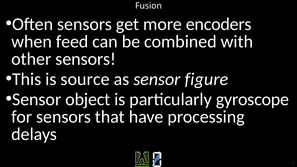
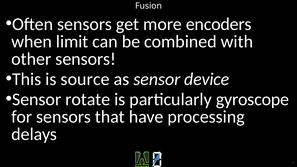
feed: feed -> limit
figure: figure -> device
object: object -> rotate
